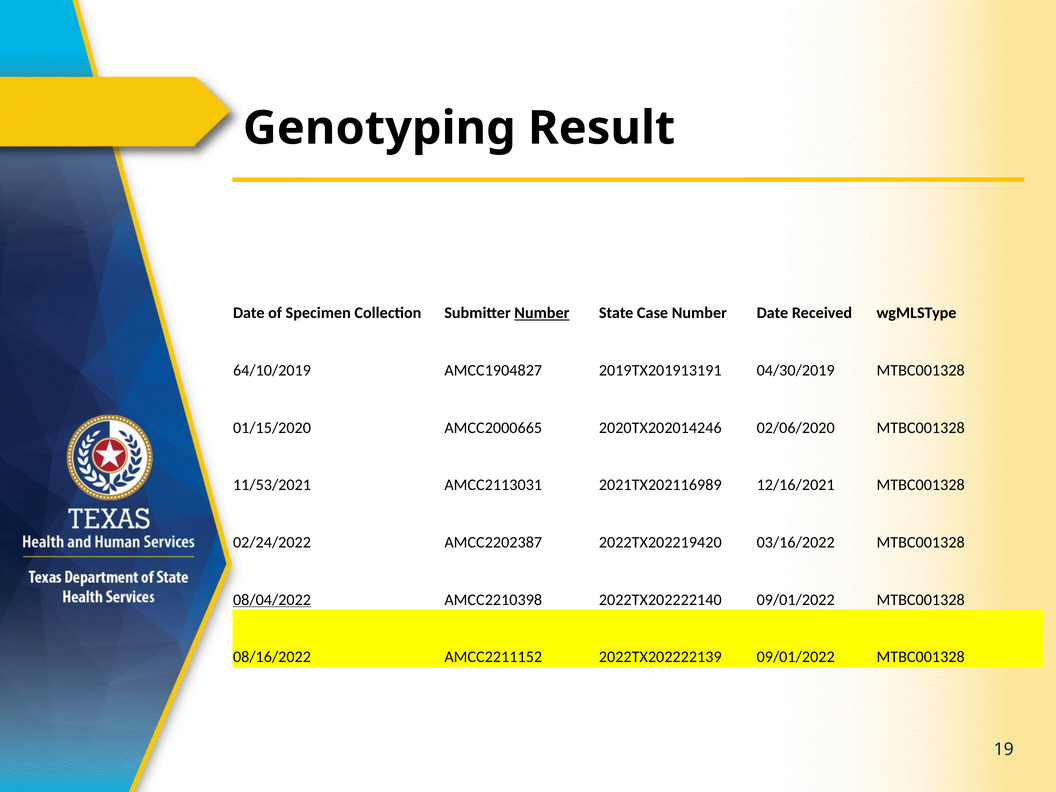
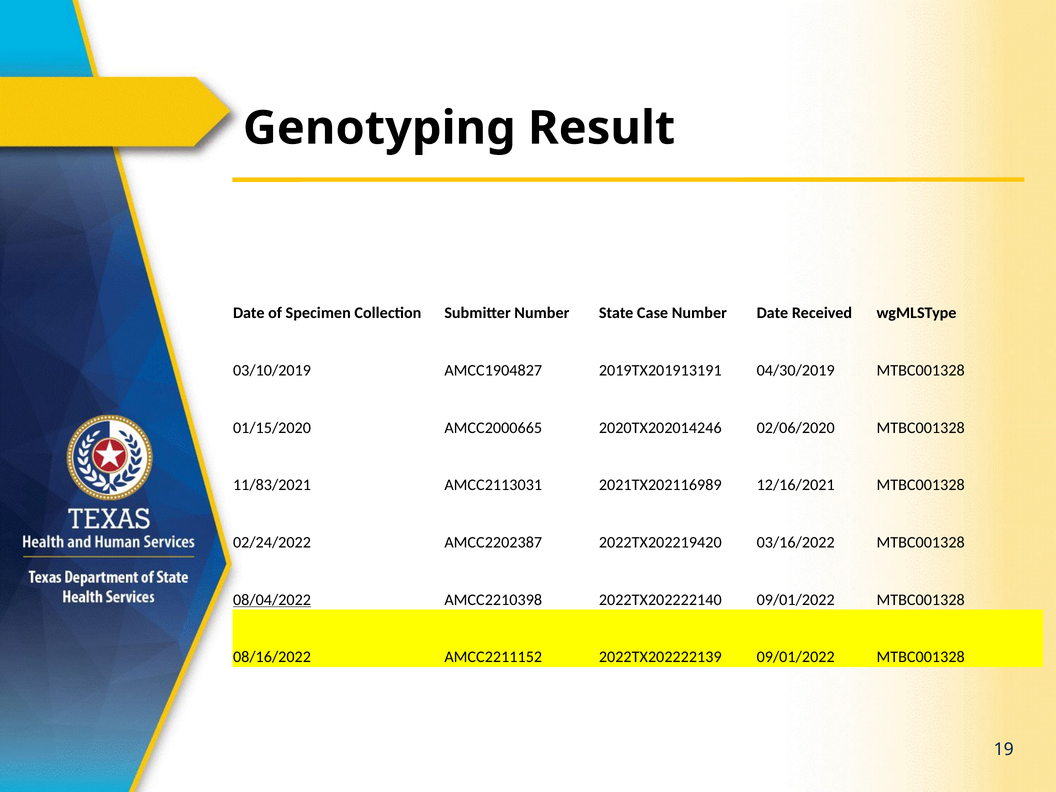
Number at (542, 313) underline: present -> none
64/10/2019: 64/10/2019 -> 03/10/2019
11/53/2021: 11/53/2021 -> 11/83/2021
